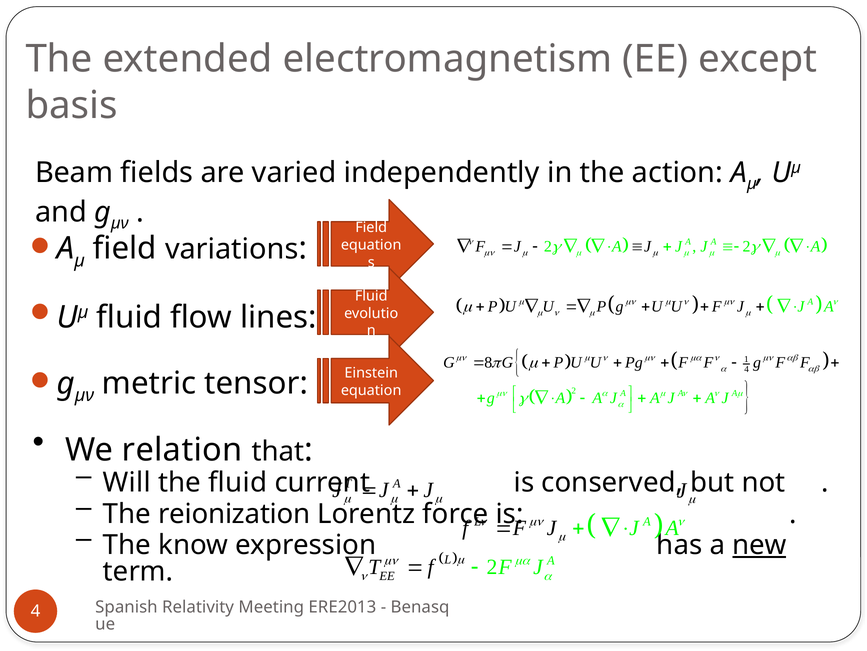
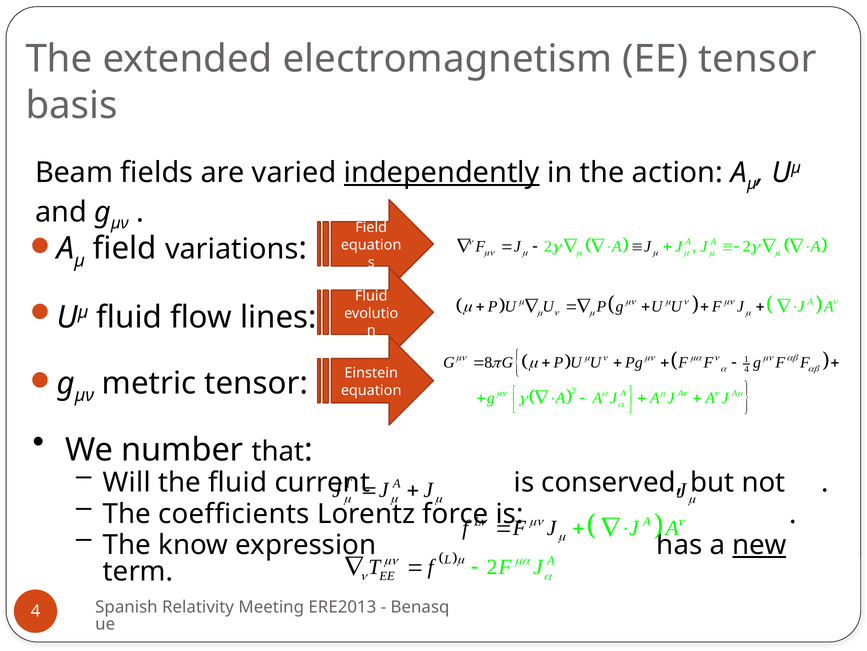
EE except: except -> tensor
independently underline: none -> present
relation: relation -> number
reionization: reionization -> coefficients
